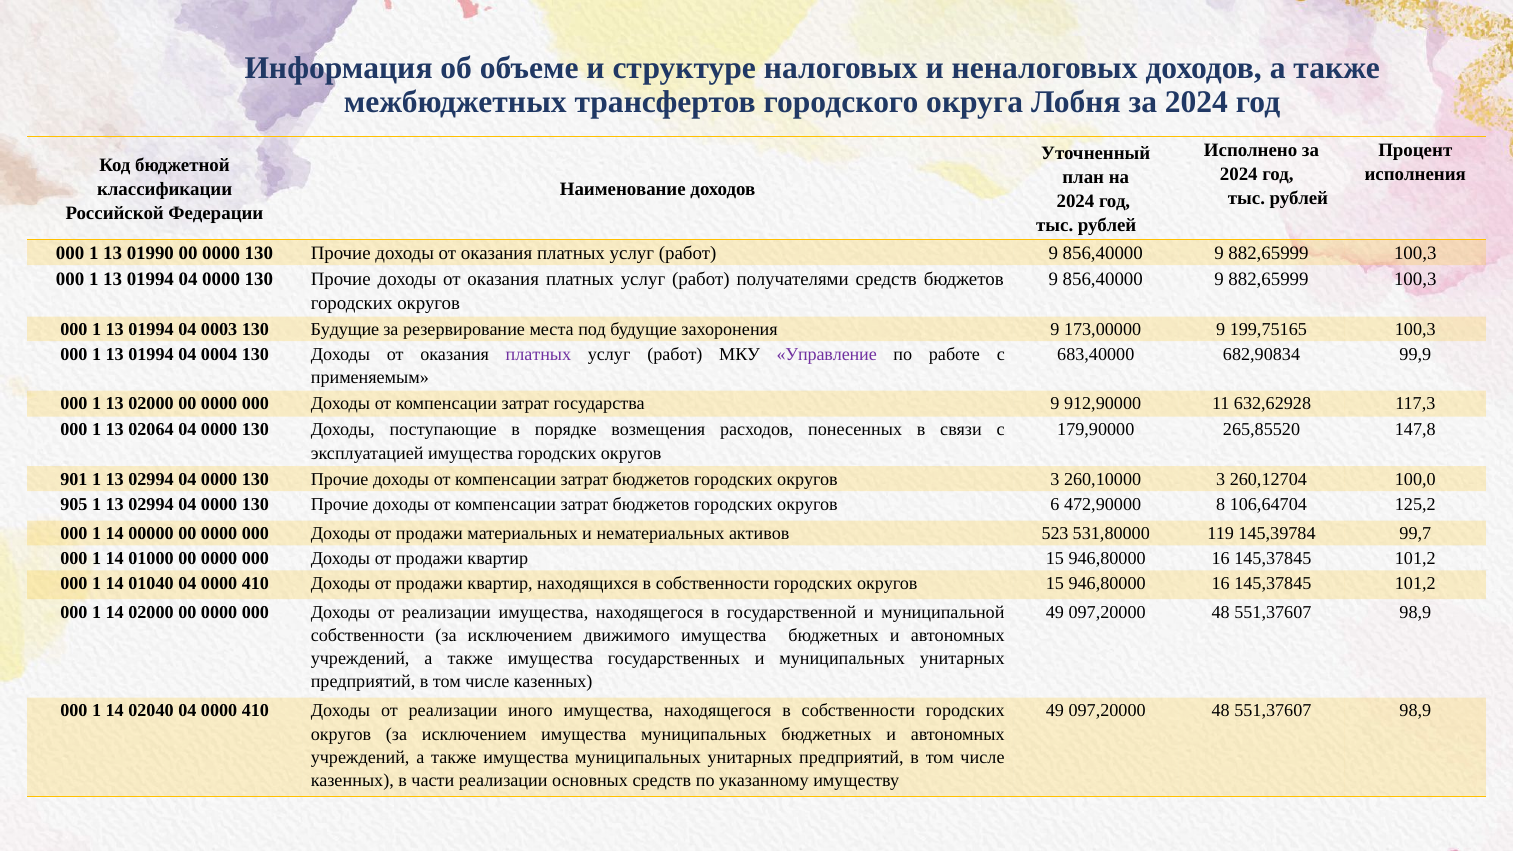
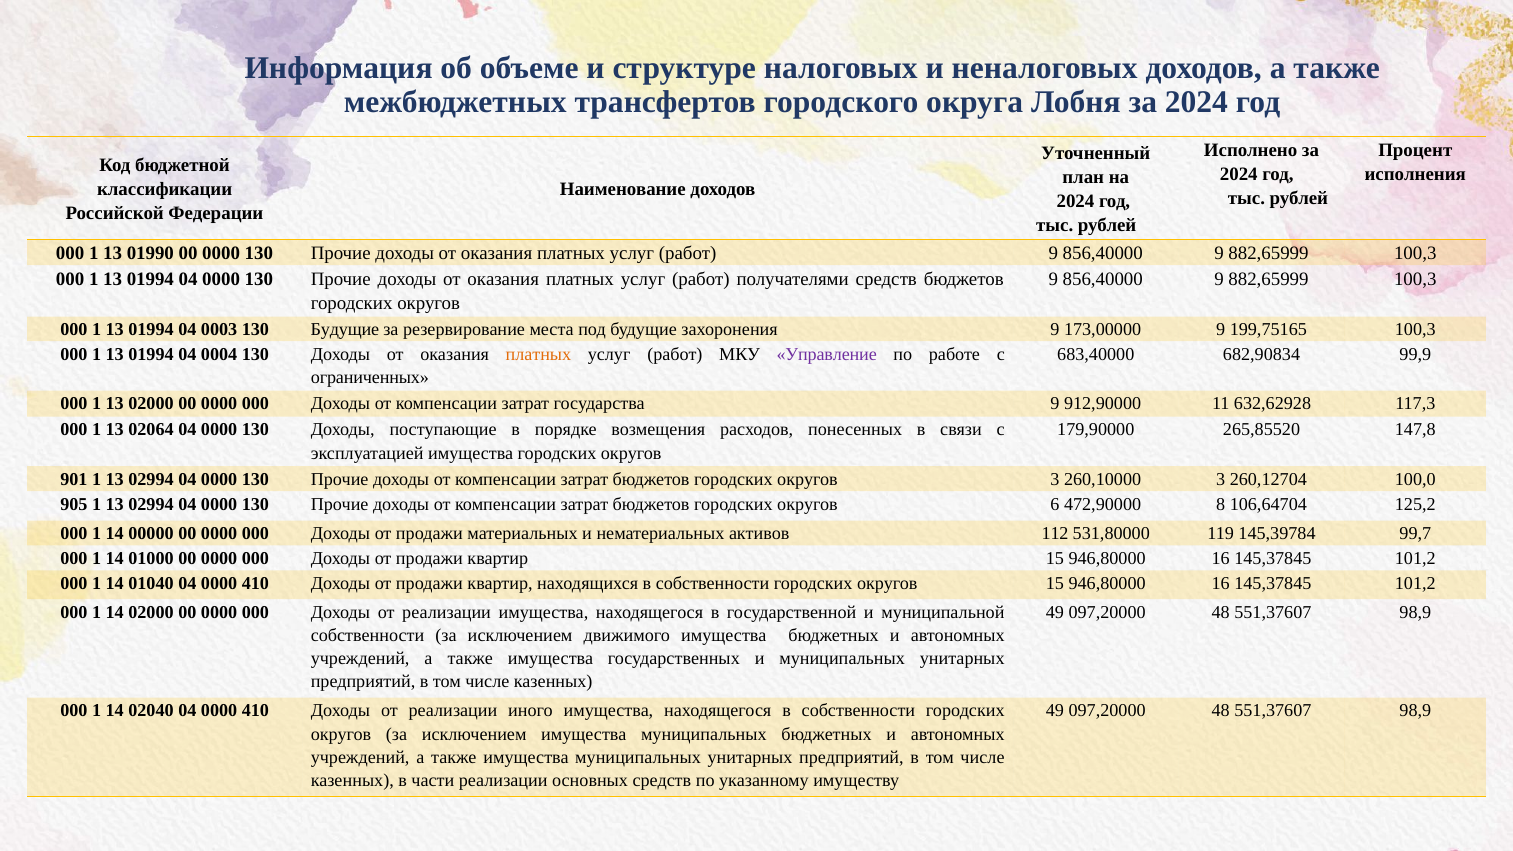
платных at (538, 354) colour: purple -> orange
применяемым: применяемым -> ограниченных
523: 523 -> 112
